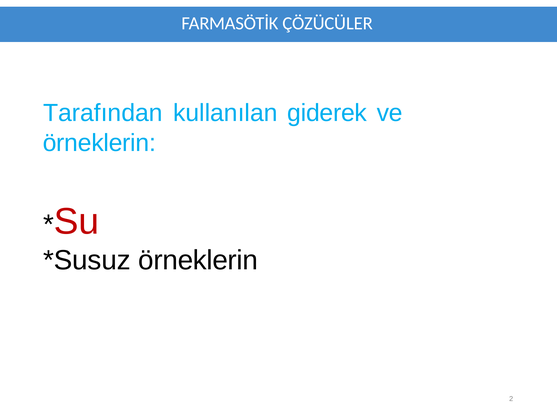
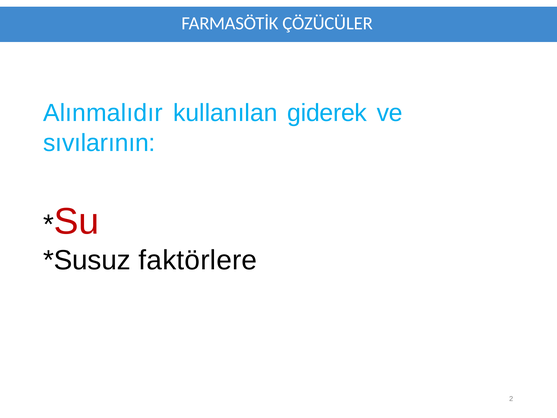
Tarafından: Tarafından -> Alınmalıdır
örneklerin at (99, 143): örneklerin -> sıvılarının
örneklerin at (198, 260): örneklerin -> faktörlere
